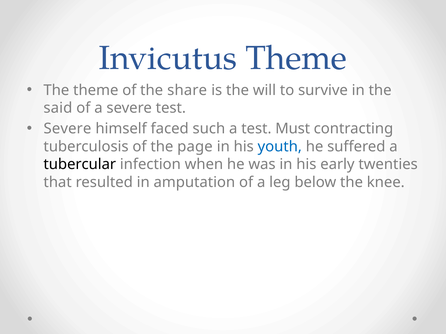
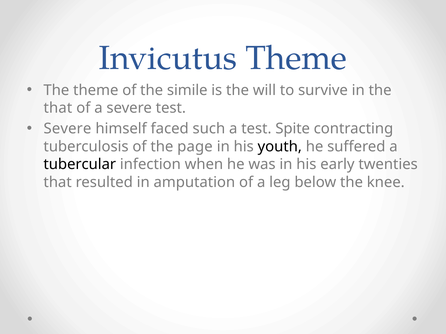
share: share -> simile
said at (58, 108): said -> that
Must: Must -> Spite
youth colour: blue -> black
